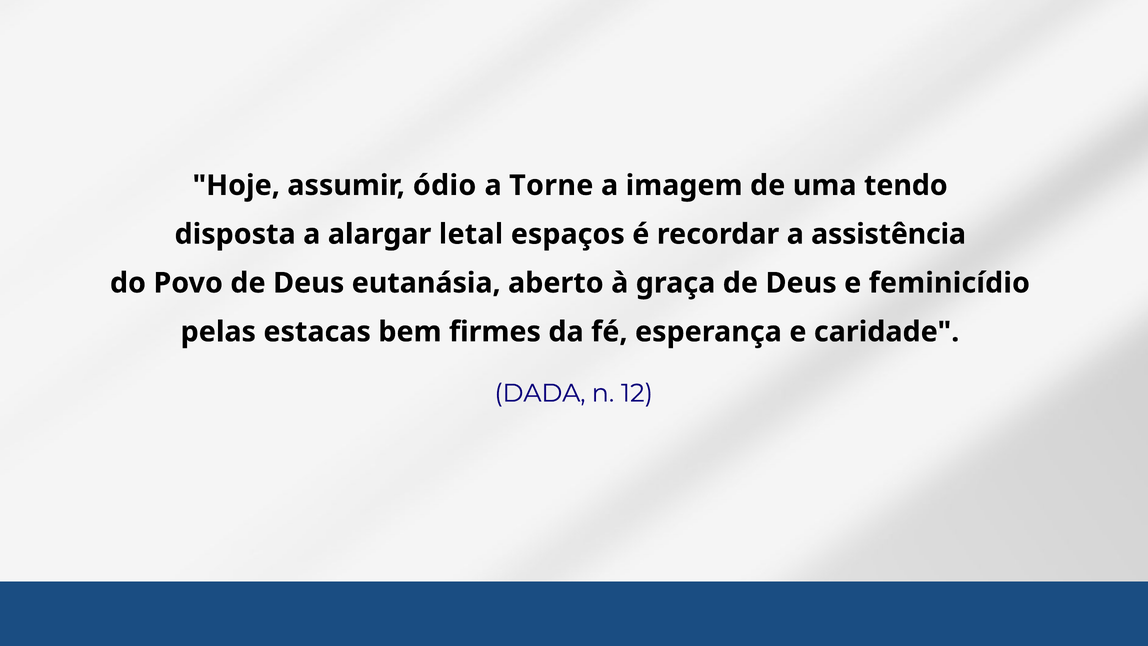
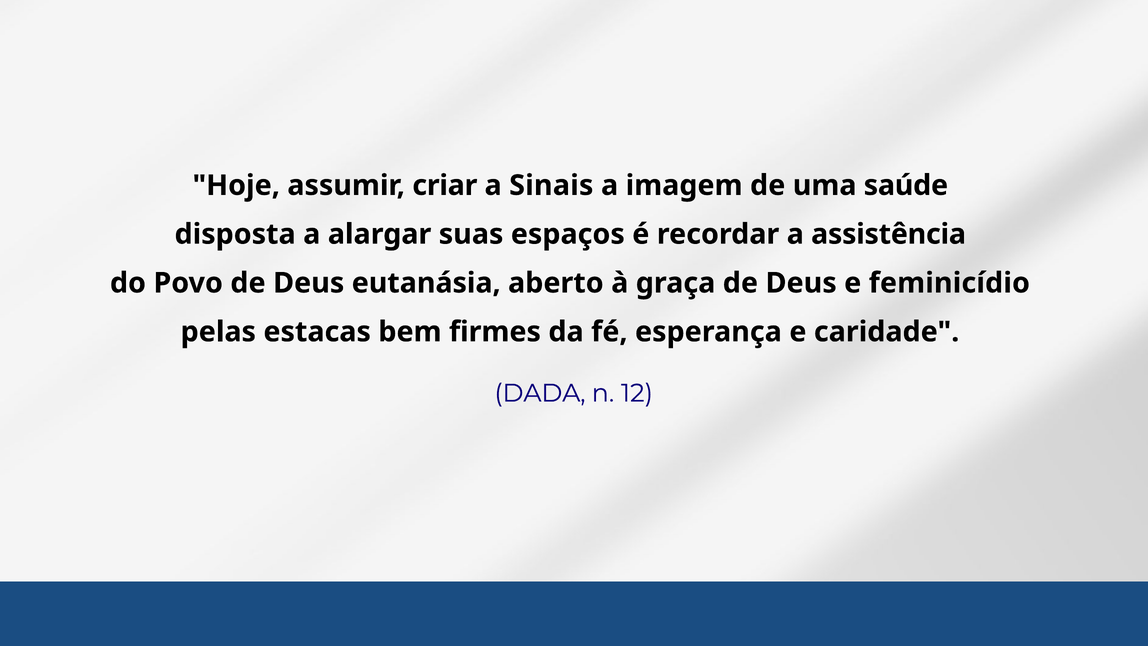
ódio: ódio -> criar
Torne: Torne -> Sinais
tendo: tendo -> saúde
letal: letal -> suas
